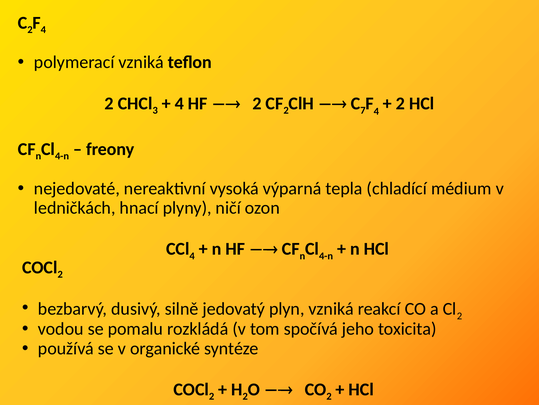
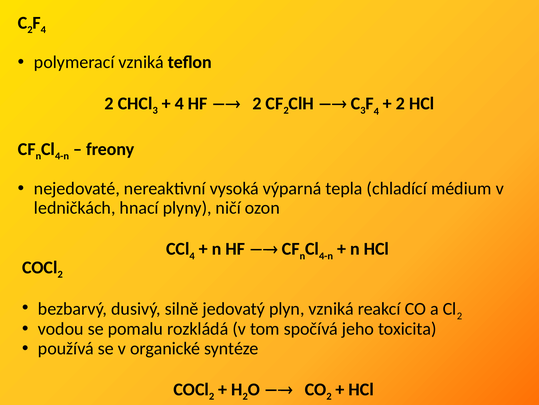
7 at (363, 110): 7 -> 3
